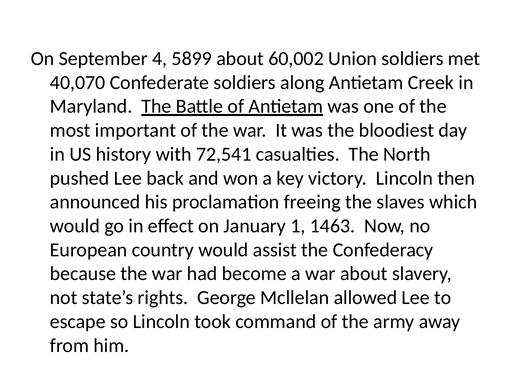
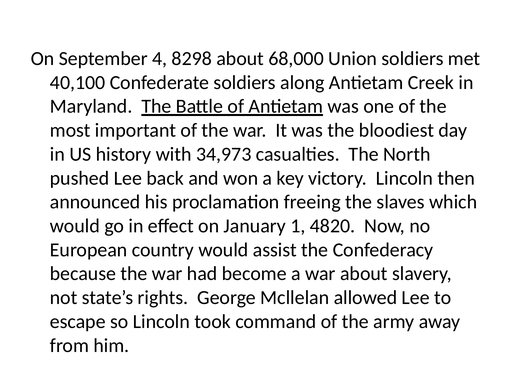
5899: 5899 -> 8298
60,002: 60,002 -> 68,000
40,070: 40,070 -> 40,100
72,541: 72,541 -> 34,973
1463: 1463 -> 4820
